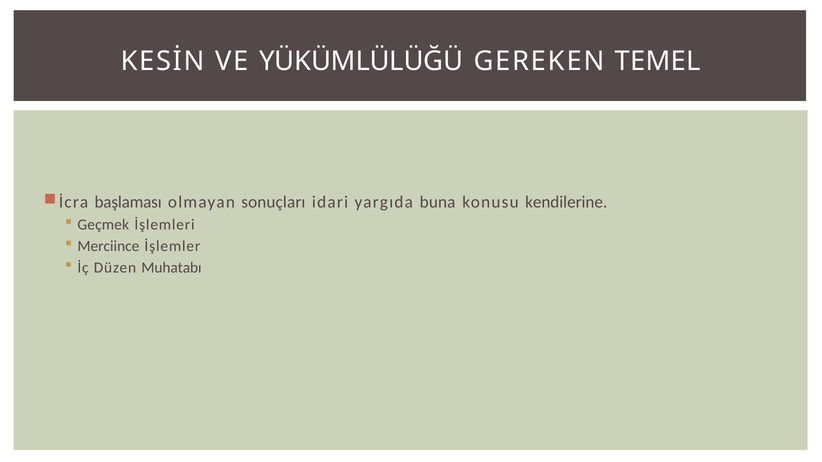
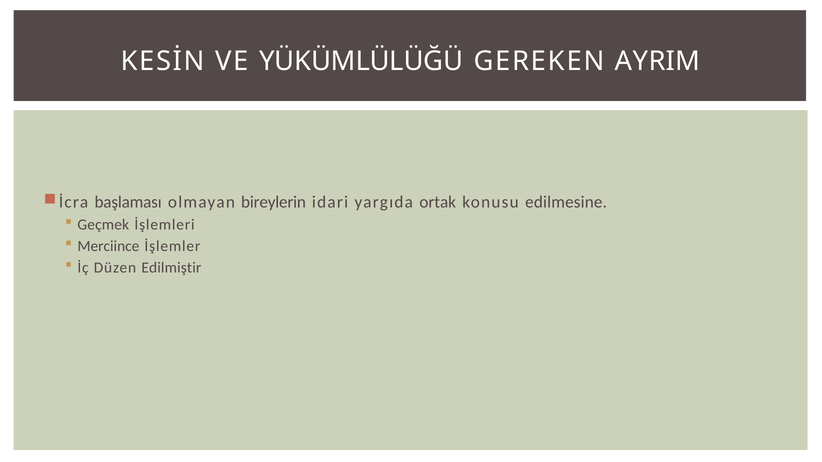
TEMEL: TEMEL -> AYRIM
sonuçları: sonuçları -> bireylerin
buna: buna -> ortak
kendilerine: kendilerine -> edilmesine
Muhatabı: Muhatabı -> Edilmiştir
